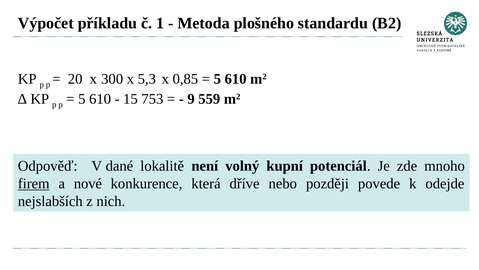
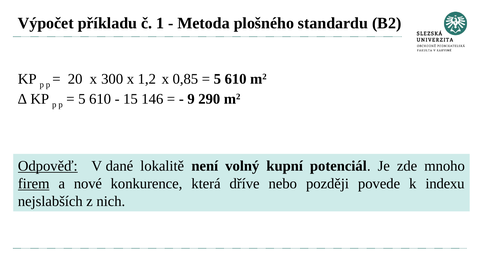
5,3: 5,3 -> 1,2
753: 753 -> 146
559: 559 -> 290
Odpověď underline: none -> present
odejde: odejde -> indexu
